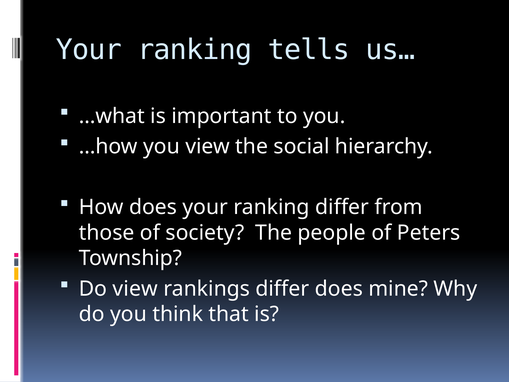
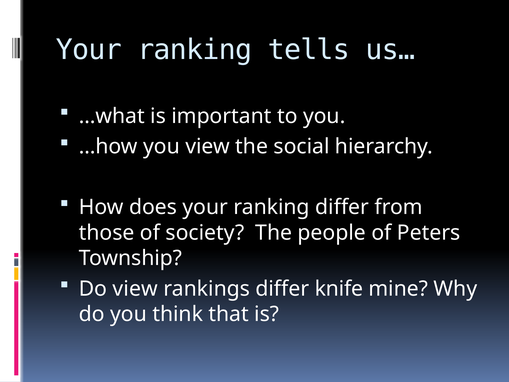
differ does: does -> knife
